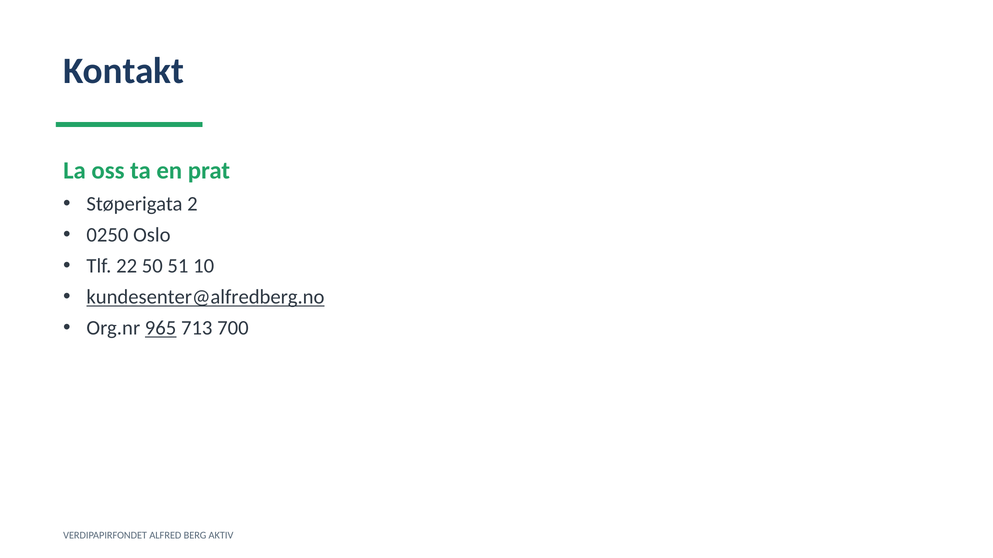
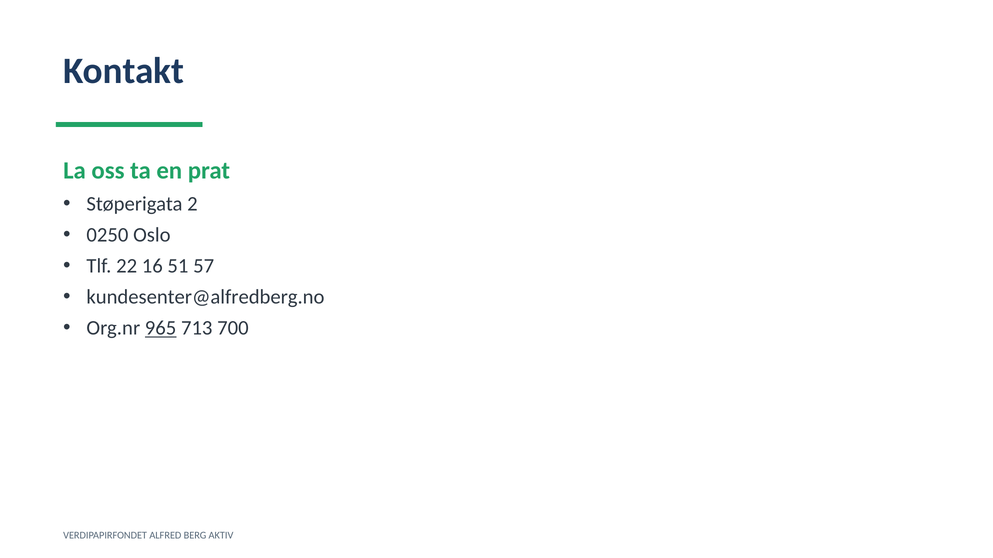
50: 50 -> 16
10: 10 -> 57
kundesenter@alfredberg.no underline: present -> none
